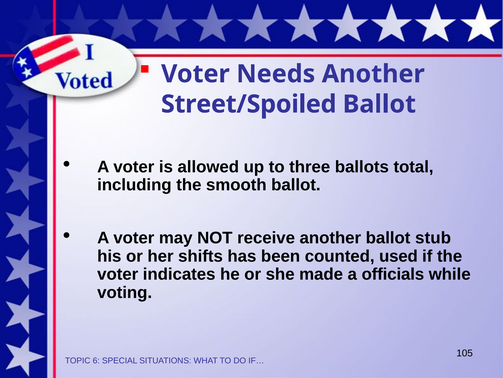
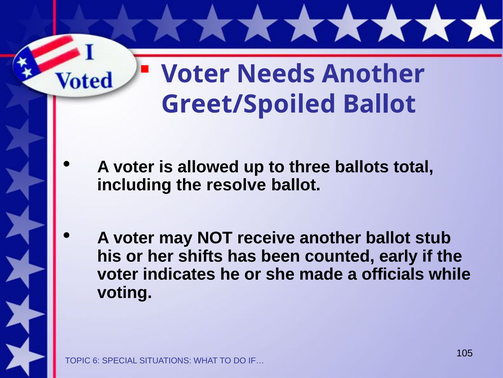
Street/Spoiled: Street/Spoiled -> Greet/Spoiled
smooth: smooth -> resolve
used: used -> early
